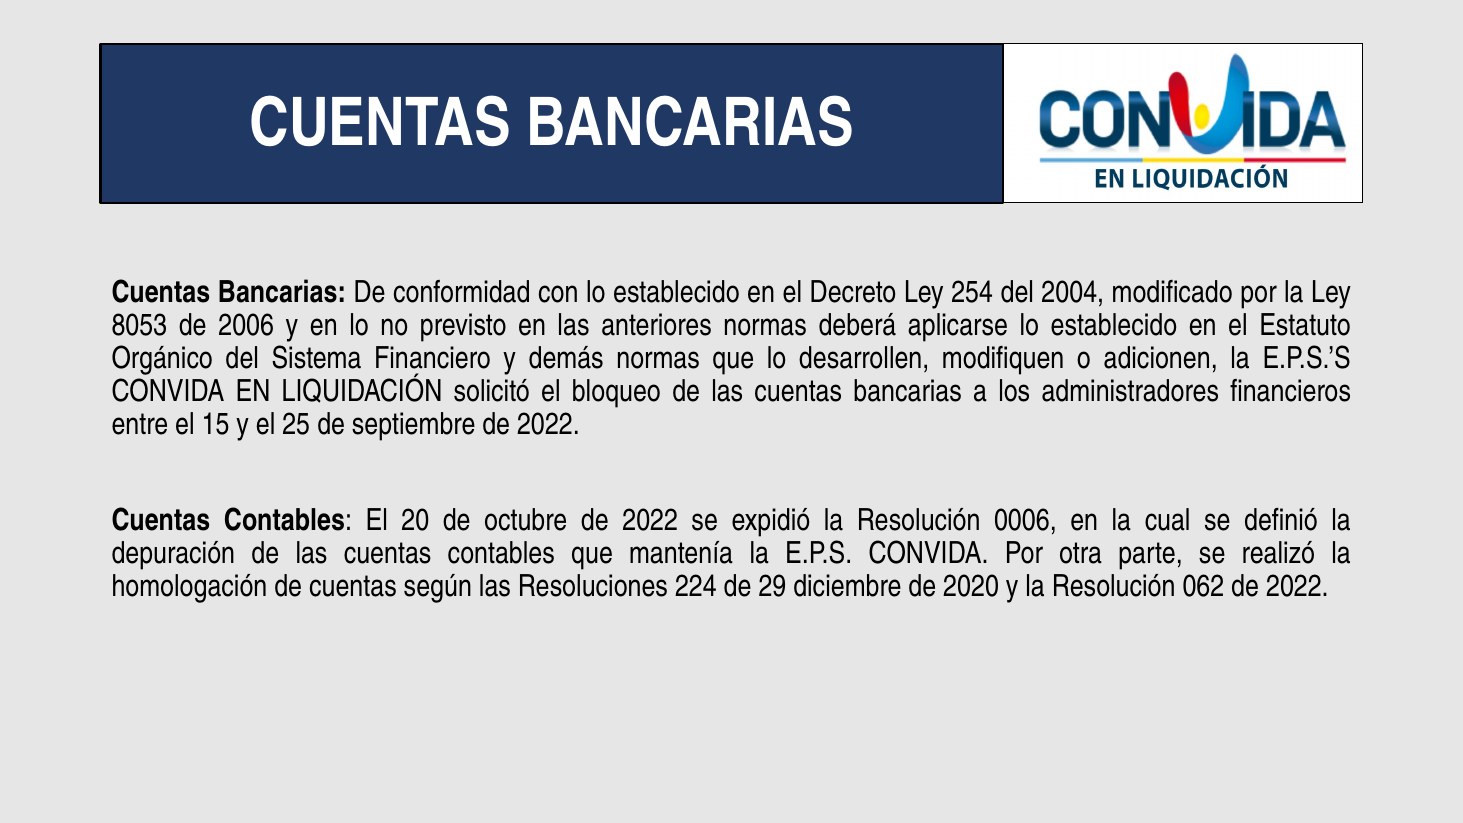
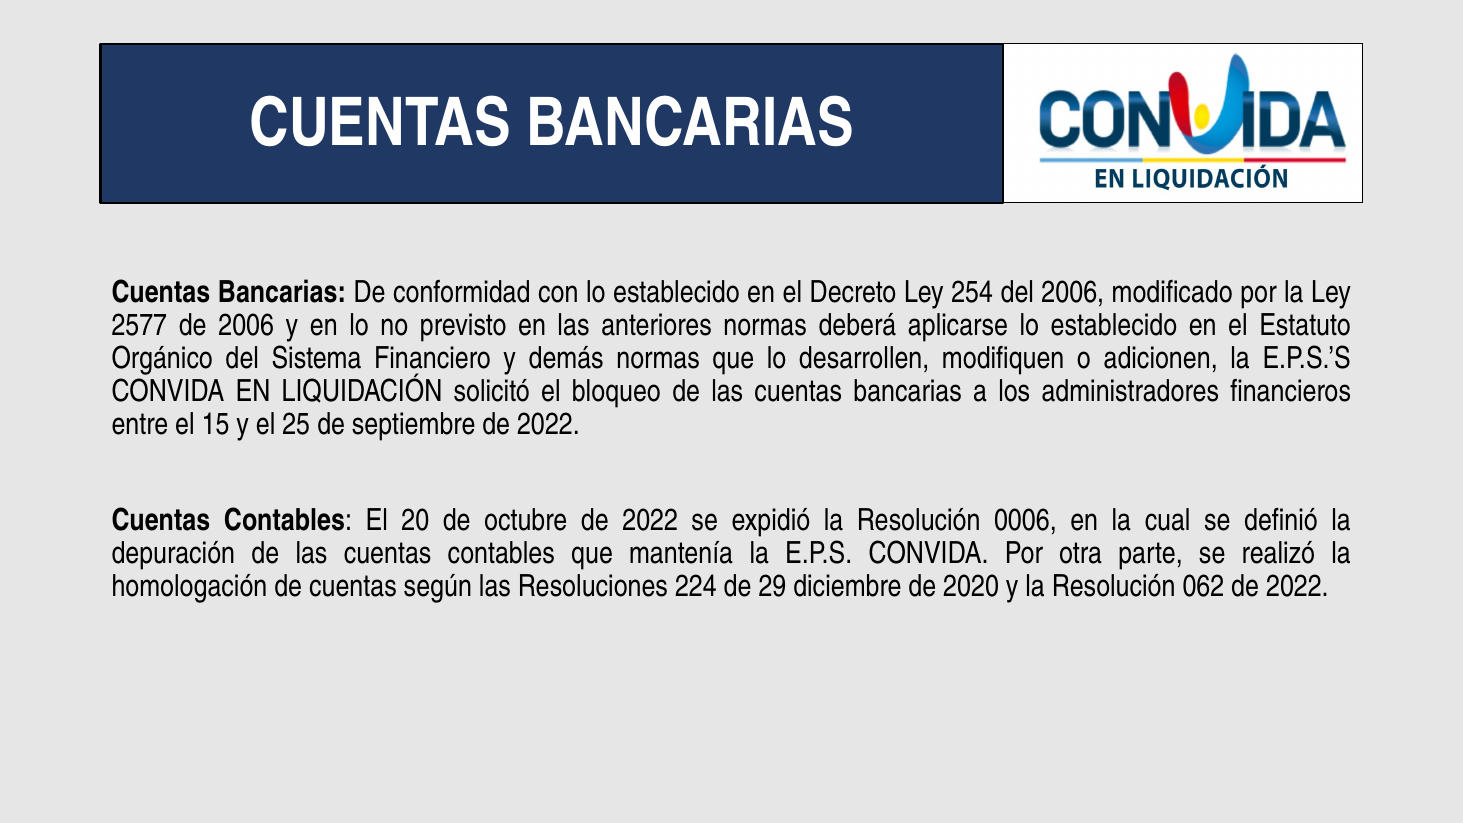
del 2004: 2004 -> 2006
8053: 8053 -> 2577
